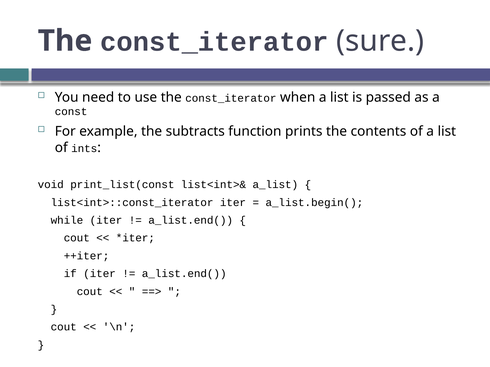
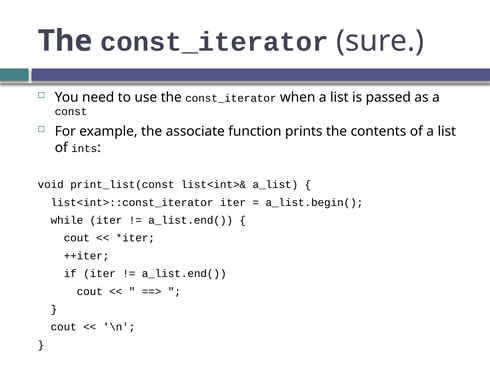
subtracts: subtracts -> associate
